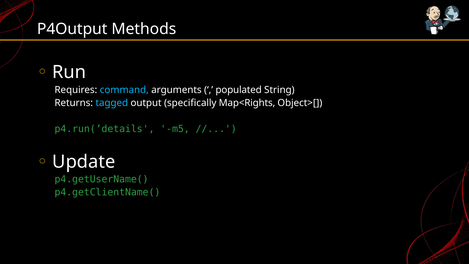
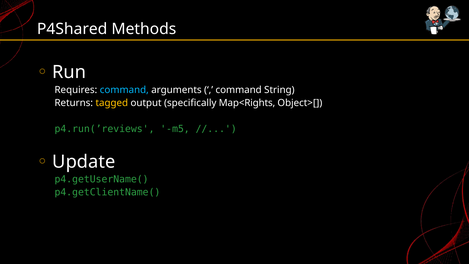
P4Output: P4Output -> P4Shared
populated at (239, 90): populated -> command
tagged colour: light blue -> yellow
p4.run(’details: p4.run(’details -> p4.run(’reviews
